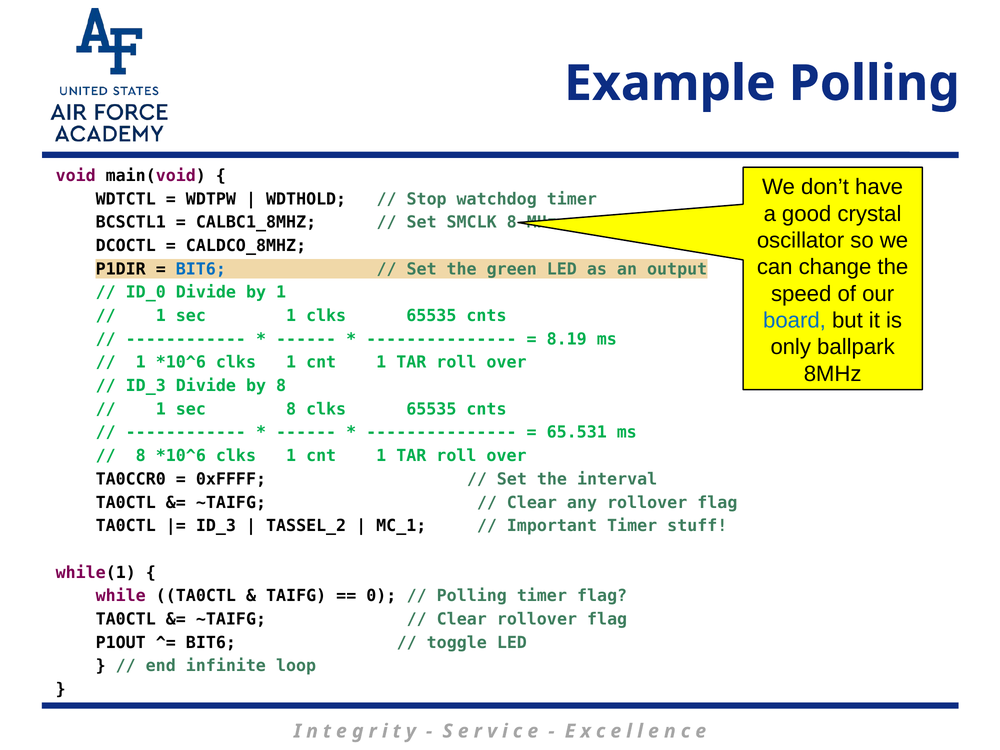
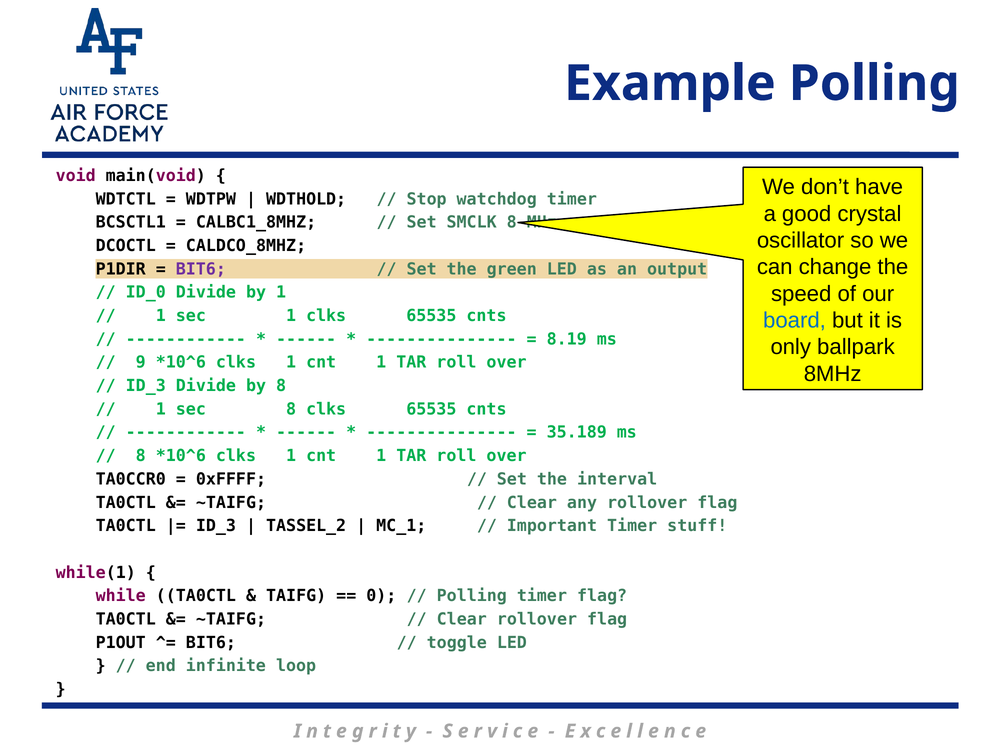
BIT6 at (201, 269) colour: blue -> purple
1 at (141, 362): 1 -> 9
65.531: 65.531 -> 35.189
